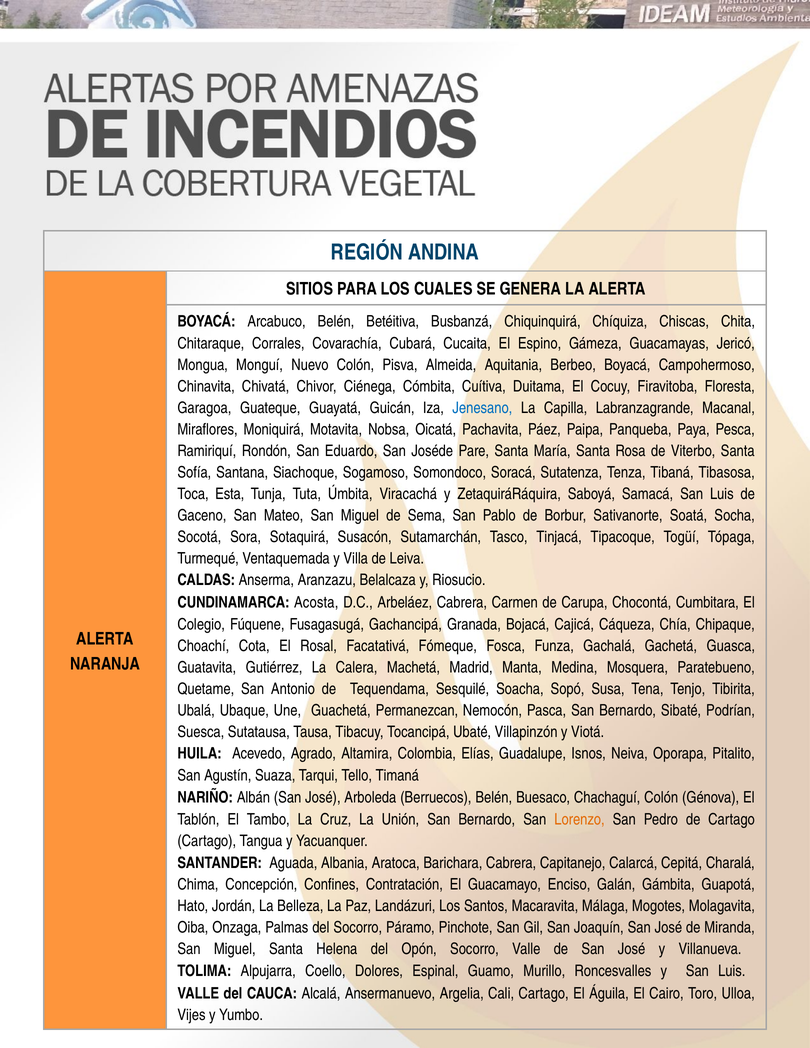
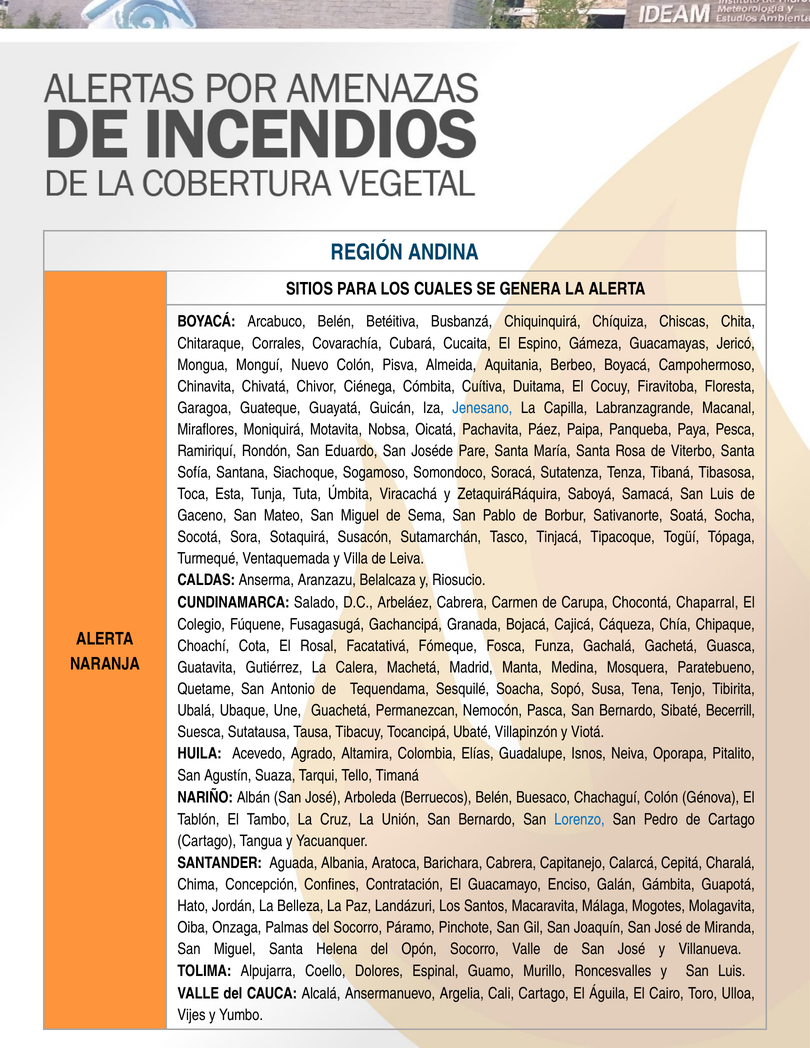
Acosta: Acosta -> Salado
Cumbitara: Cumbitara -> Chaparral
Podrían: Podrían -> Becerrill
Lorenzo colour: orange -> blue
